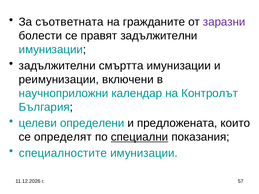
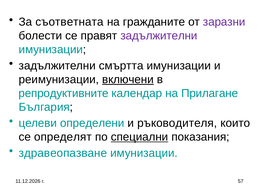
задължителни at (159, 36) colour: black -> purple
включени underline: none -> present
научноприложни: научноприложни -> репродуктивните
Контролът: Контролът -> Прилагане
предложената: предложената -> ръководителя
специалностите: специалностите -> здравеопазване
